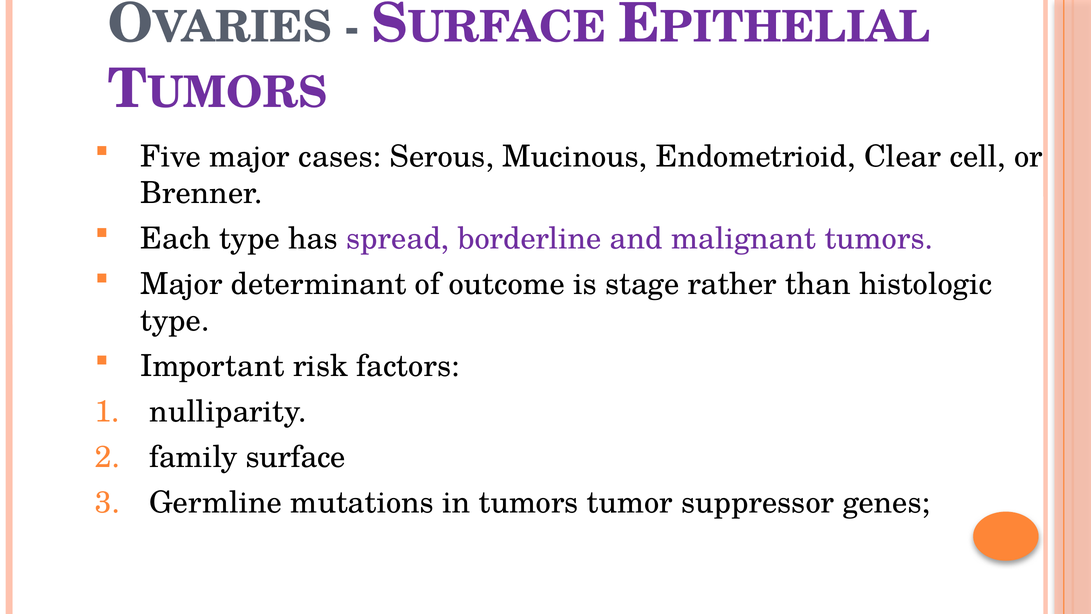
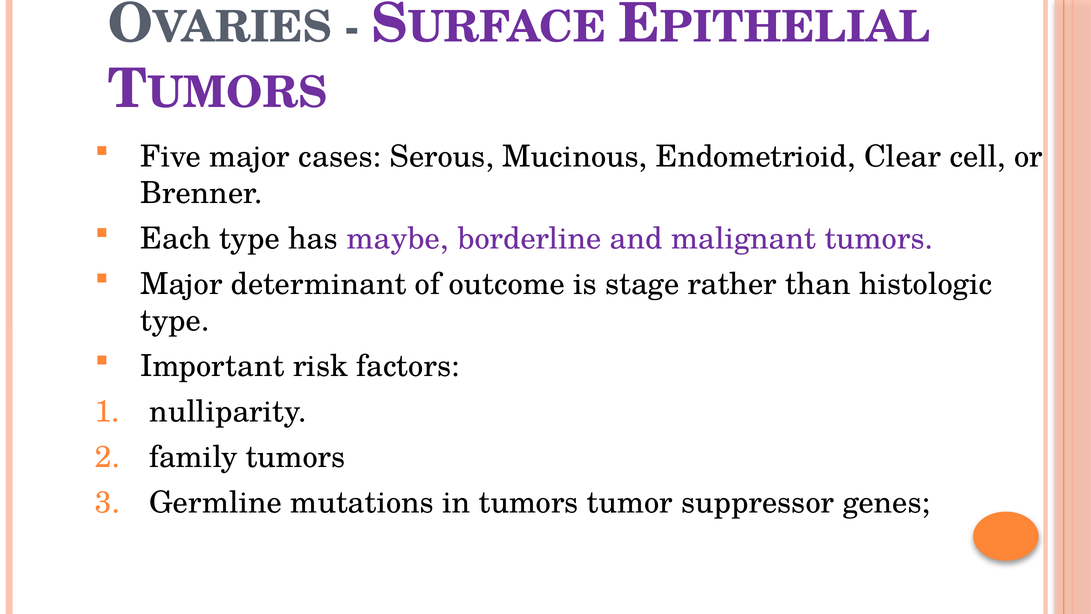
spread: spread -> maybe
family surface: surface -> tumors
